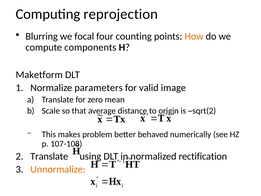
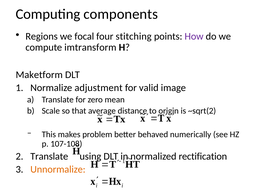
reprojection: reprojection -> components
Blurring: Blurring -> Regions
counting: counting -> stitching
How colour: orange -> purple
components: components -> imtransform
parameters: parameters -> adjustment
